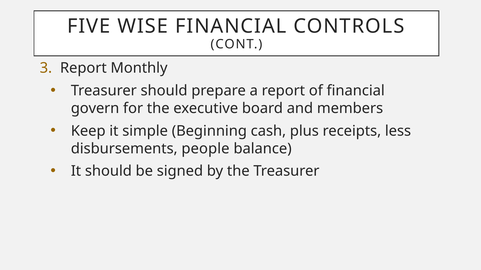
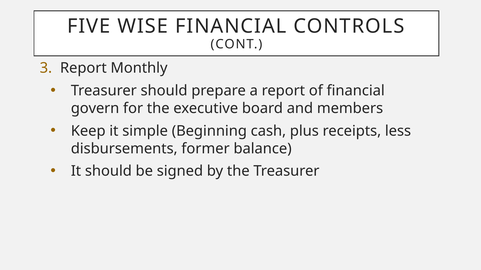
people: people -> former
